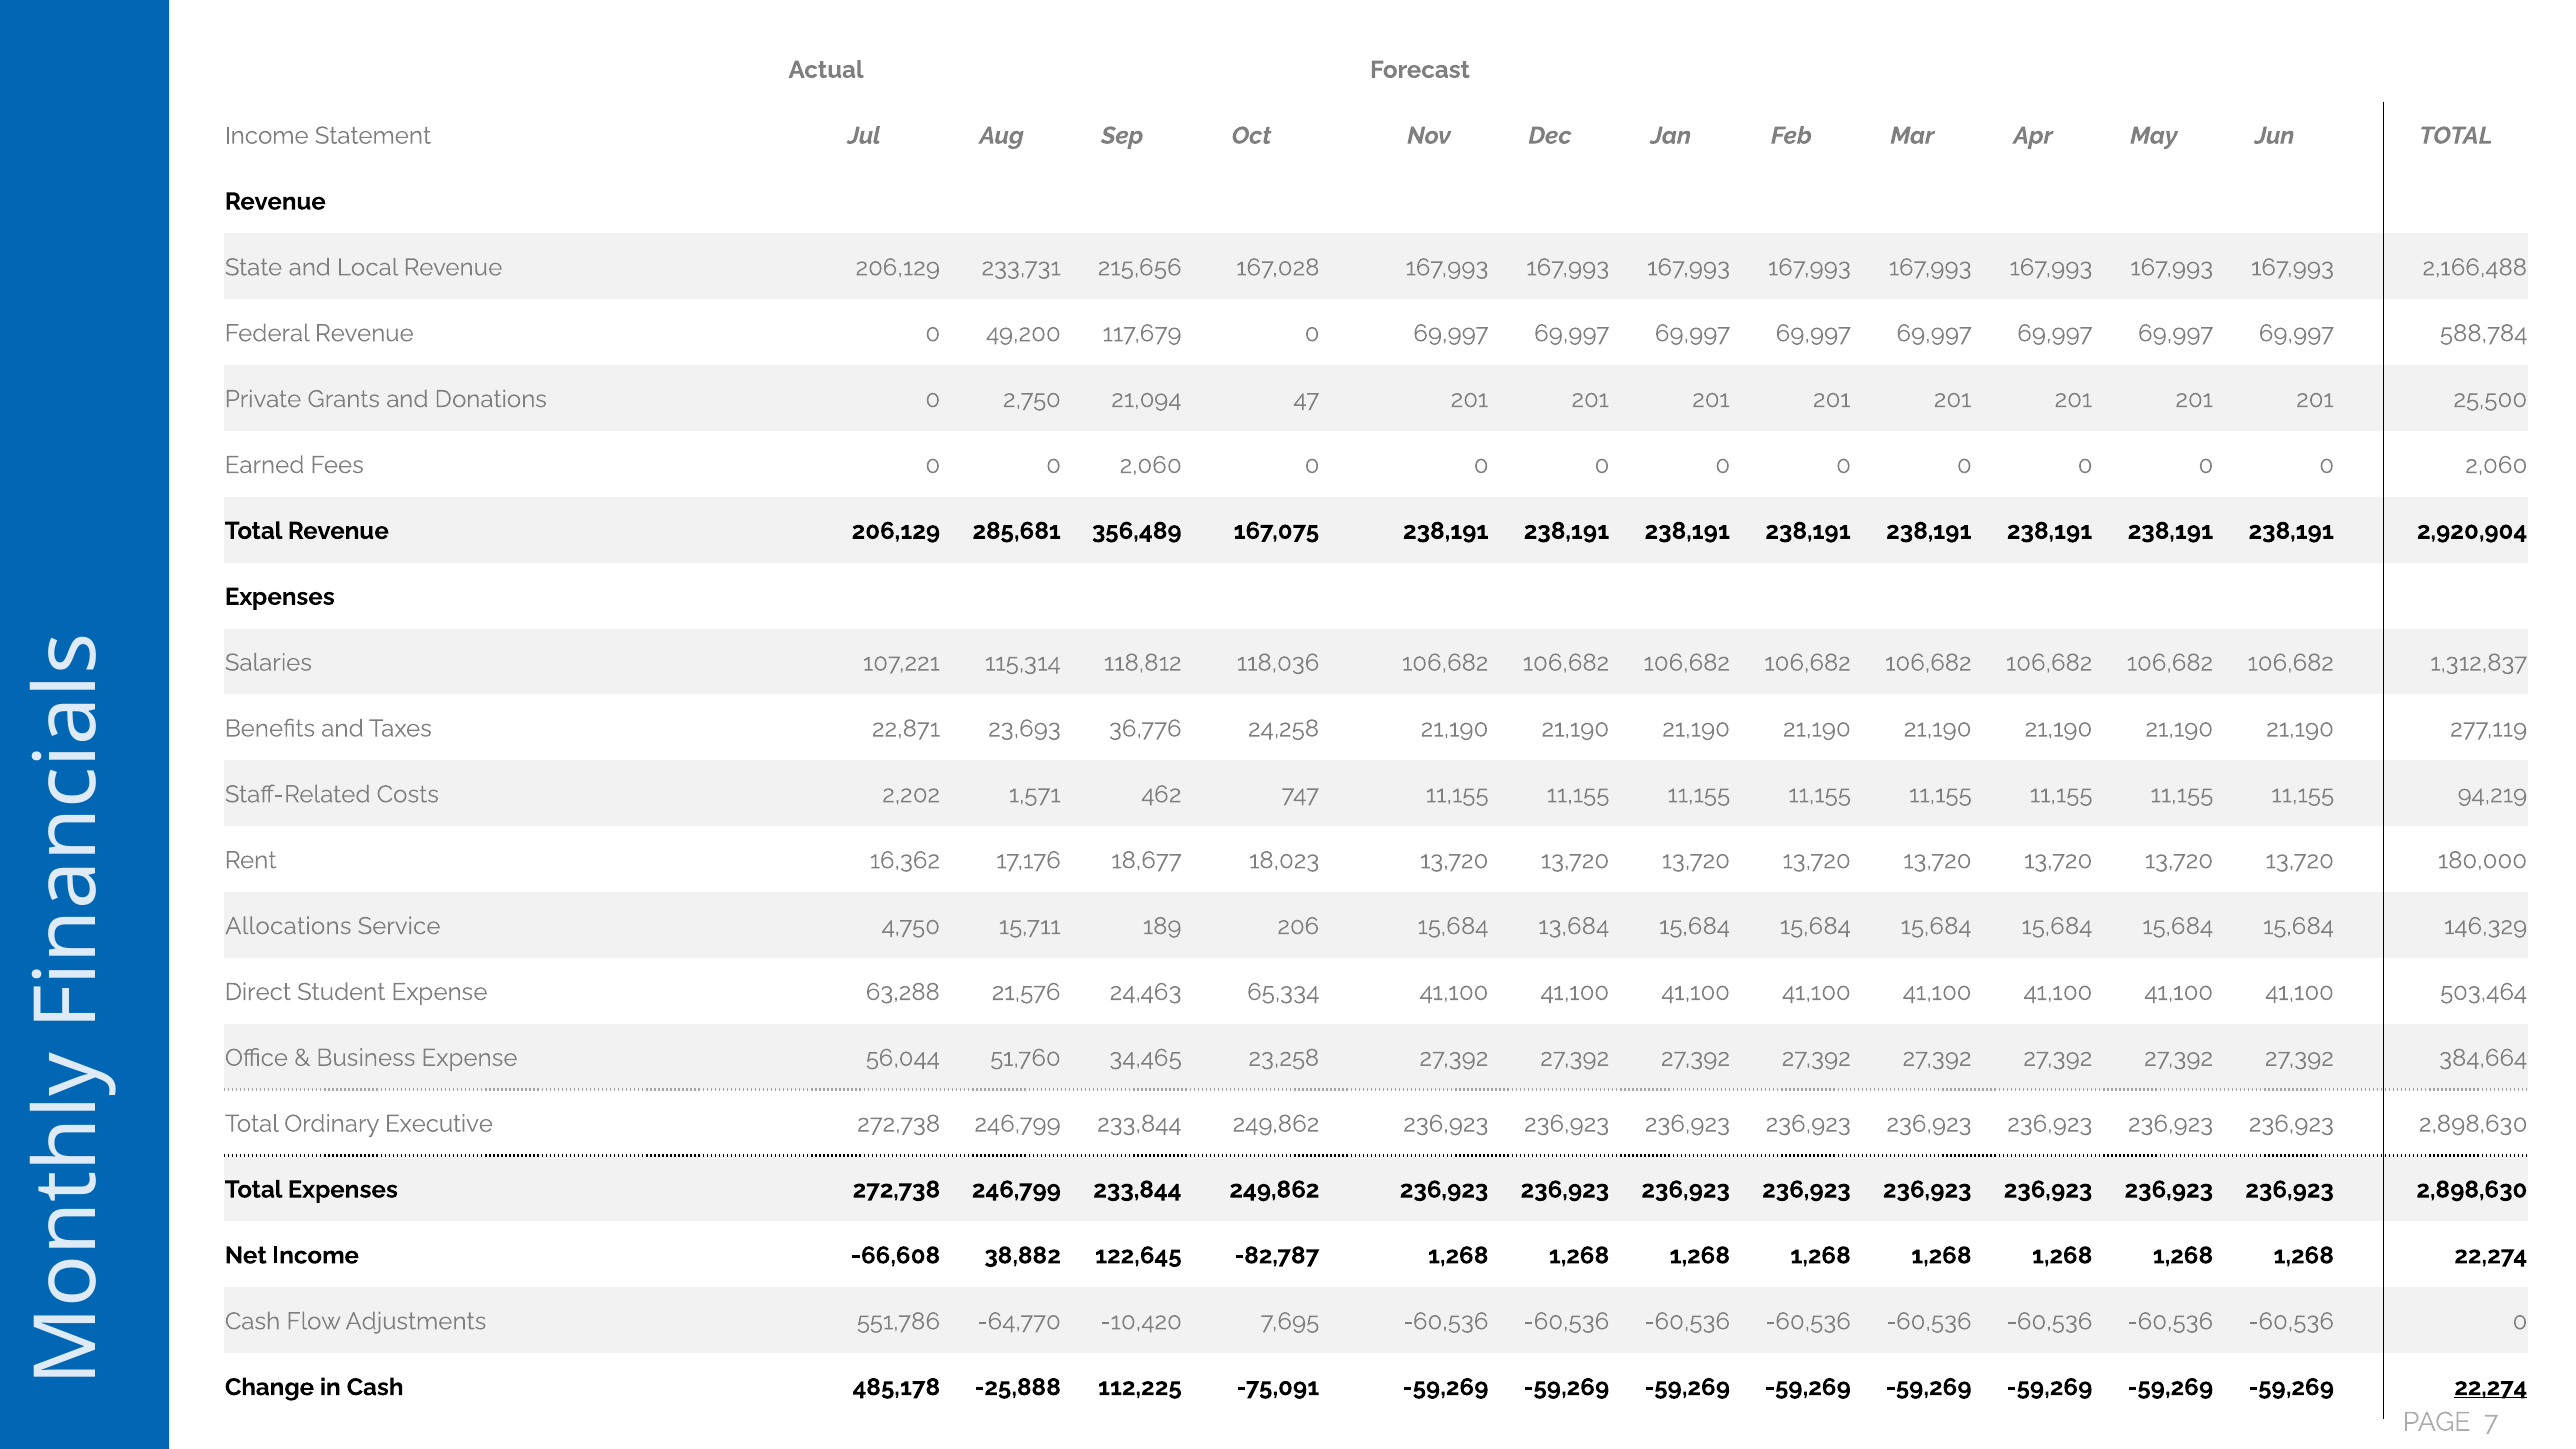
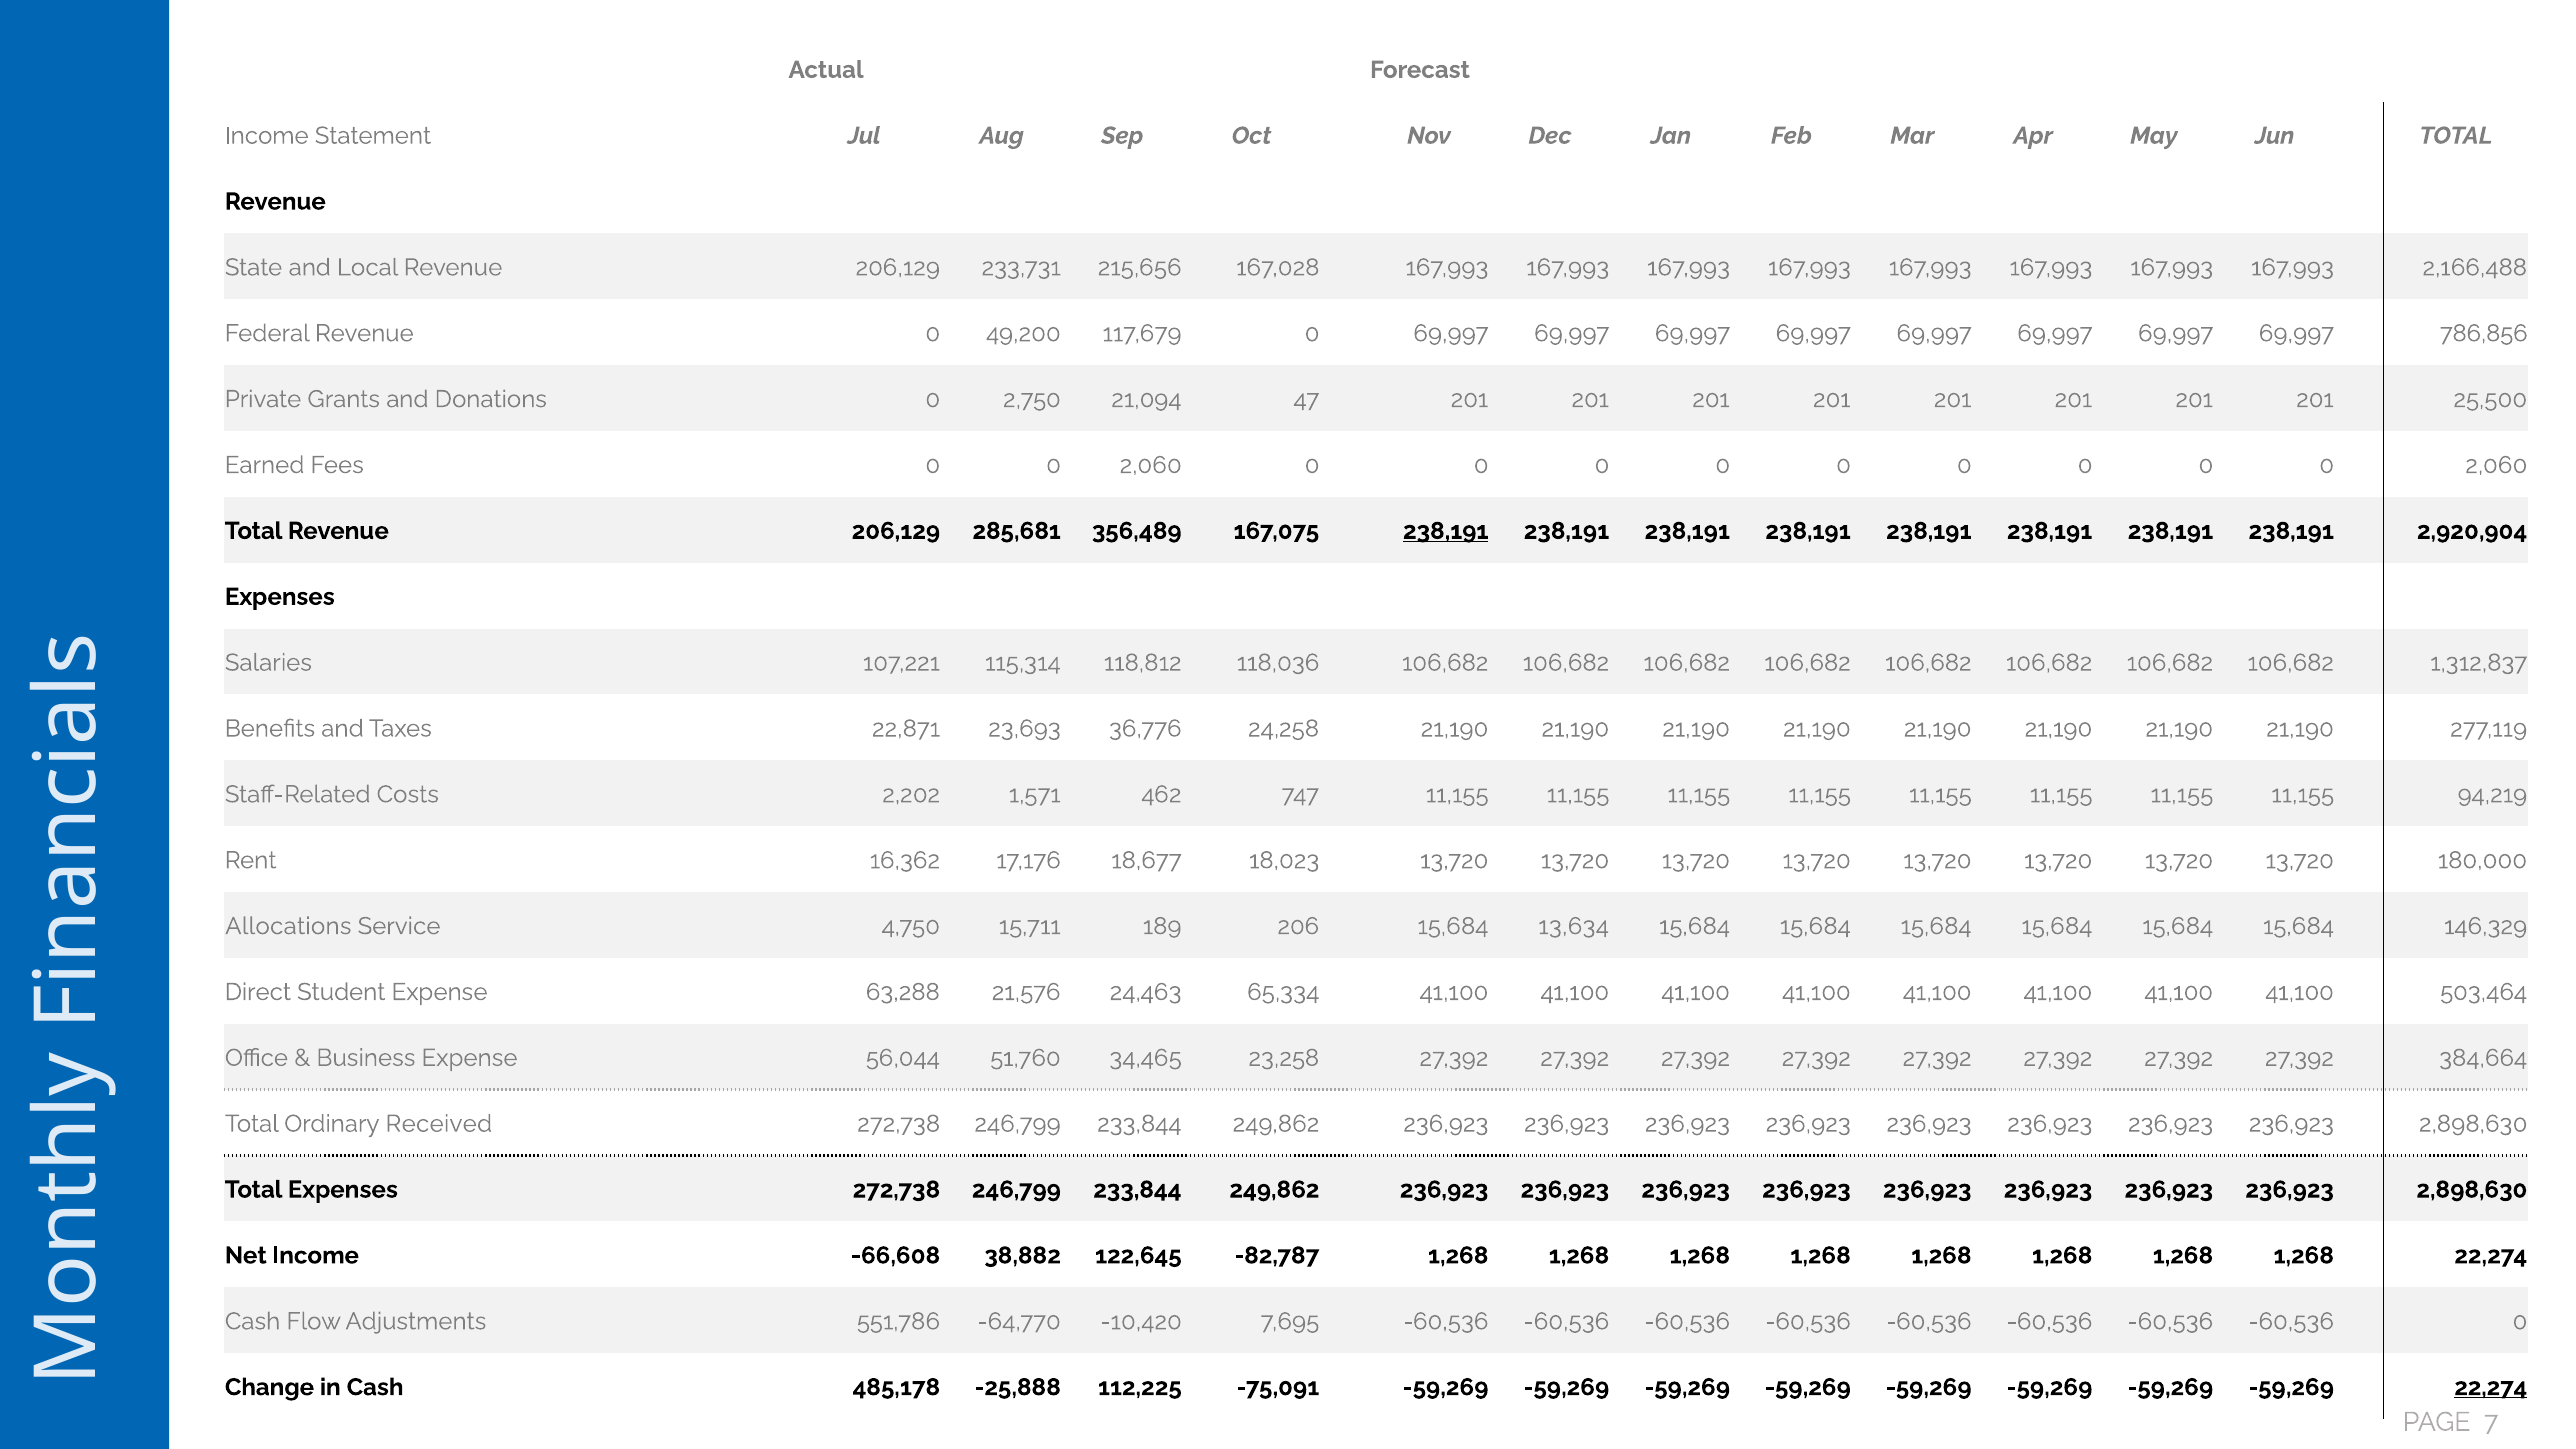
588,784: 588,784 -> 786,856
238,191 at (1446, 531) underline: none -> present
13,684: 13,684 -> 13,634
Executive: Executive -> Received
